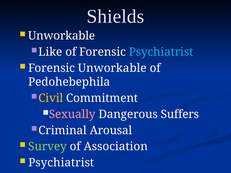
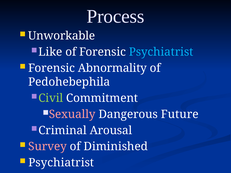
Shields: Shields -> Process
Forensic Unworkable: Unworkable -> Abnormality
Civil colour: yellow -> light green
Suffers: Suffers -> Future
Survey colour: light green -> pink
Association: Association -> Diminished
